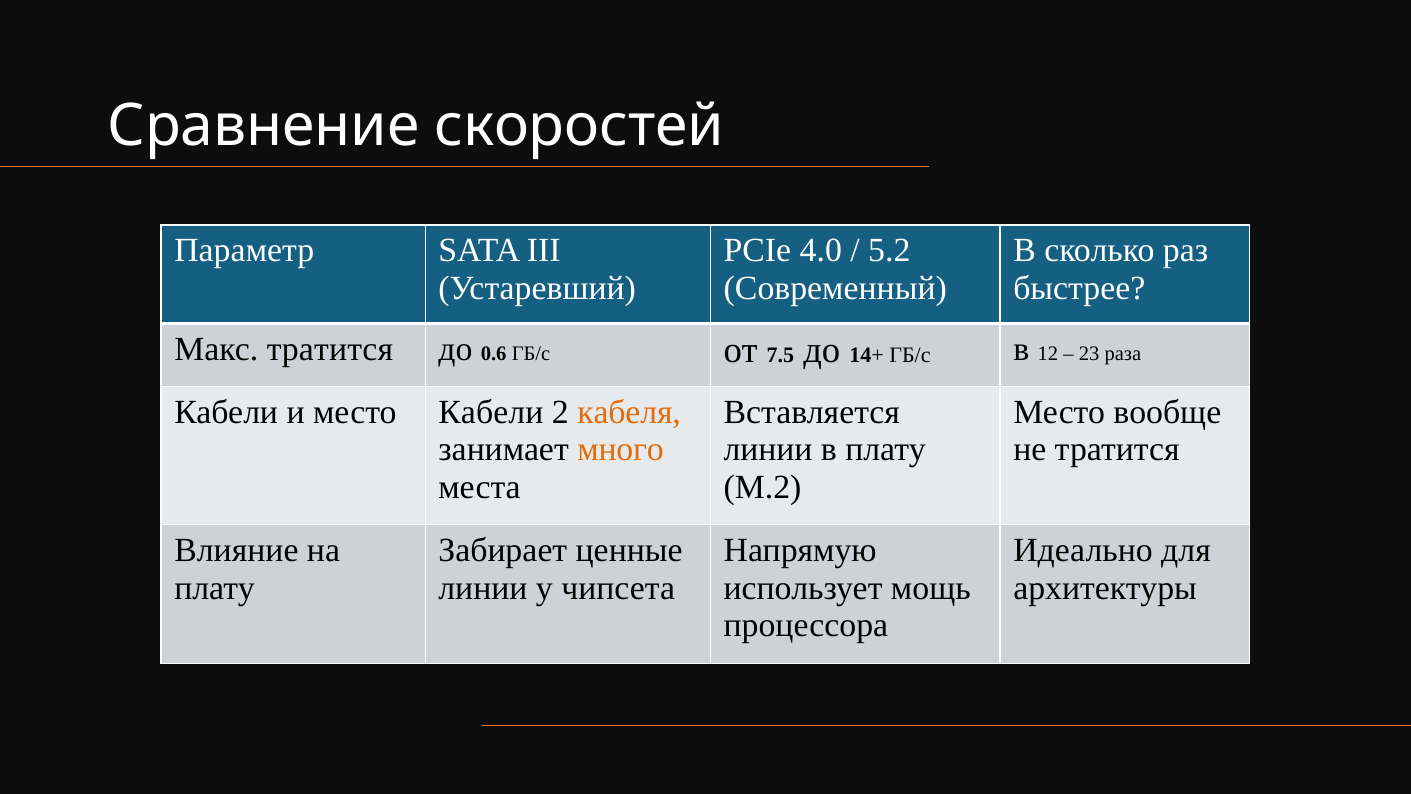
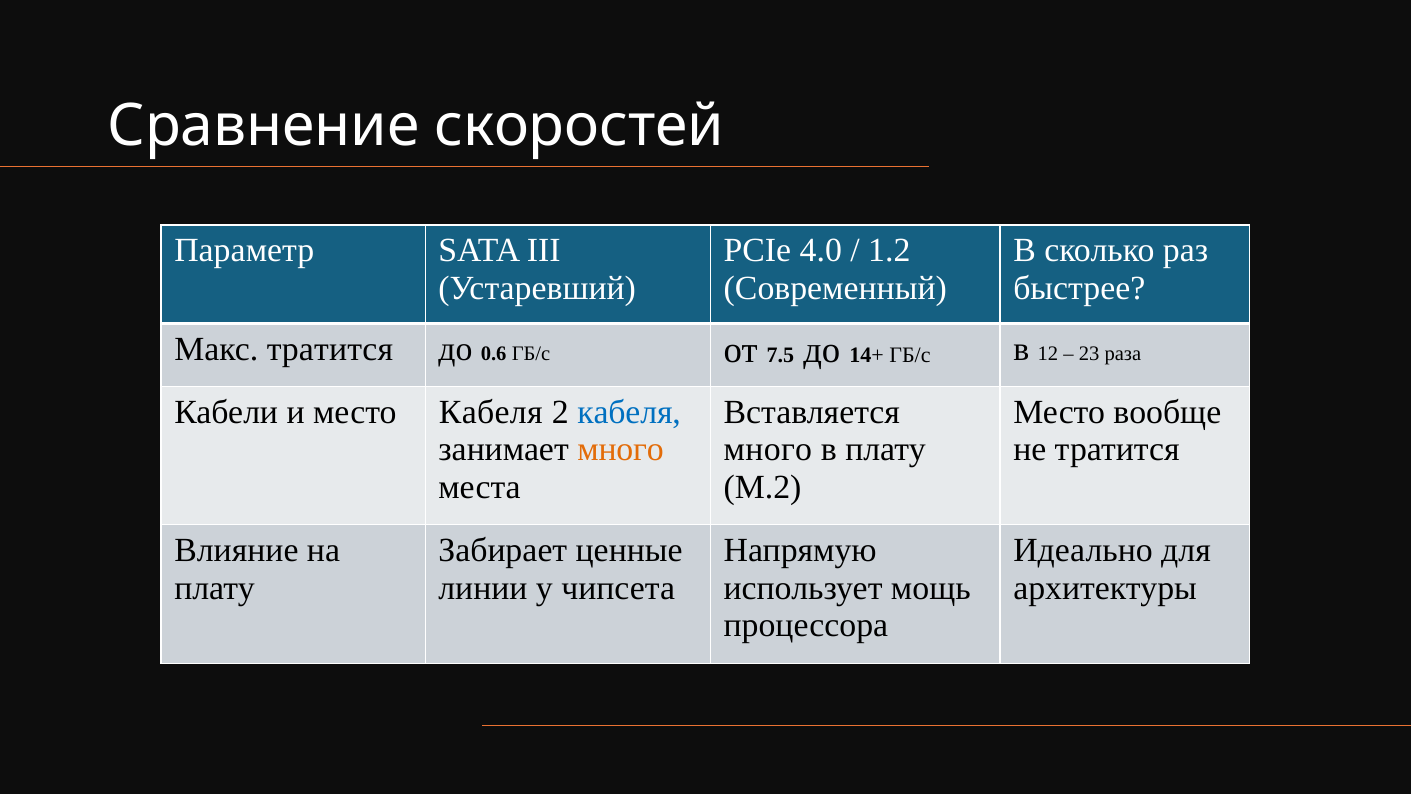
5.2: 5.2 -> 1.2
место Кабели: Кабели -> Кабеля
кабеля at (629, 412) colour: orange -> blue
линии at (768, 450): линии -> много
